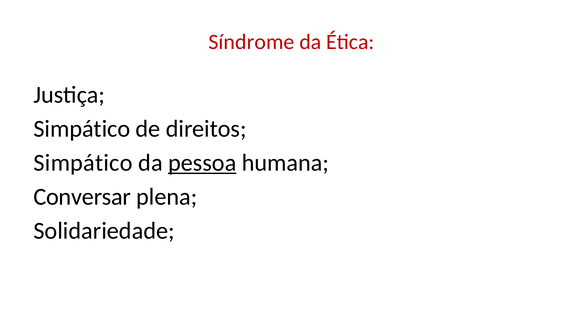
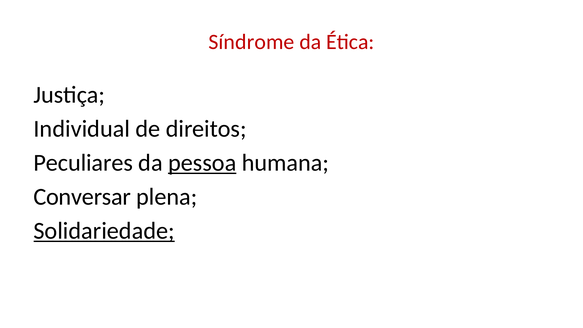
Simpático at (82, 129): Simpático -> Individual
Simpático at (83, 163): Simpático -> Peculiares
Solidariedade underline: none -> present
